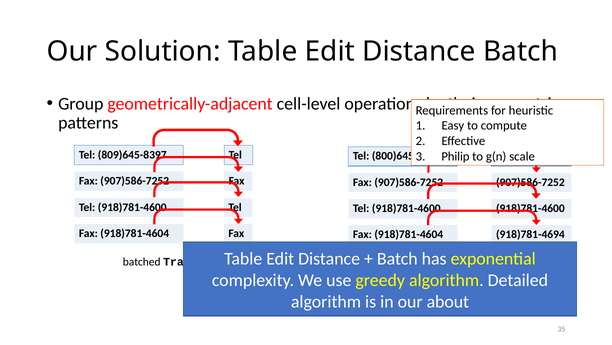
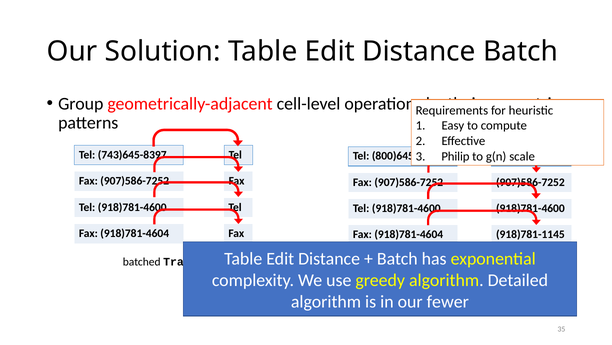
809)645-8397: 809)645-8397 -> 743)645-8397
918)781-4694: 918)781-4694 -> 918)781-1145
about: about -> fewer
